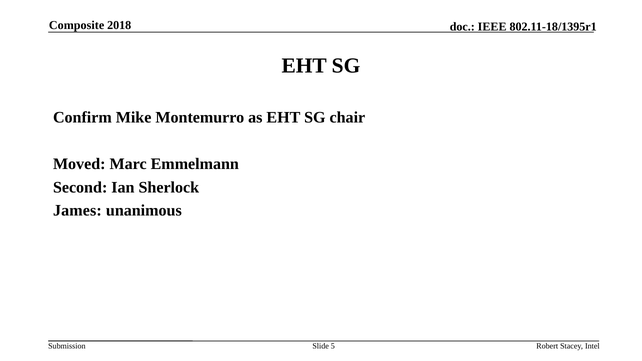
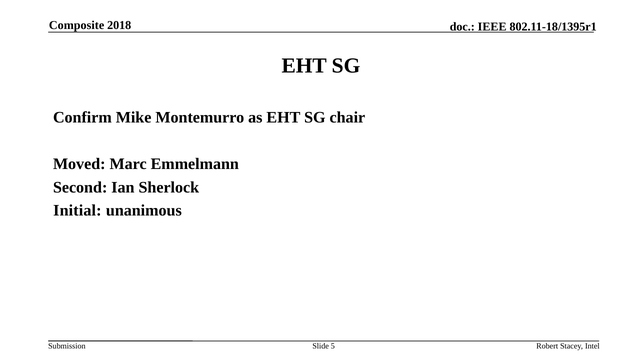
James: James -> Initial
